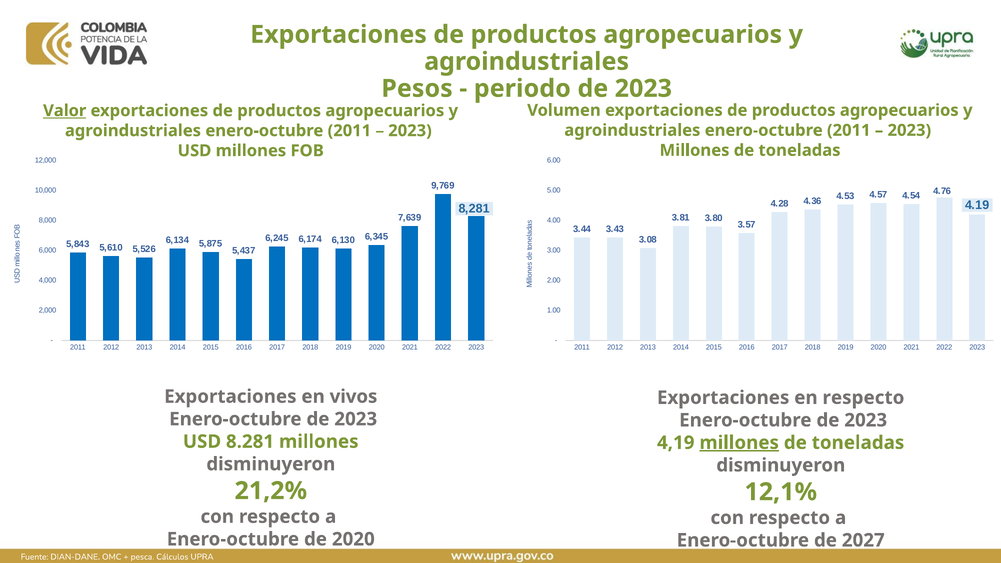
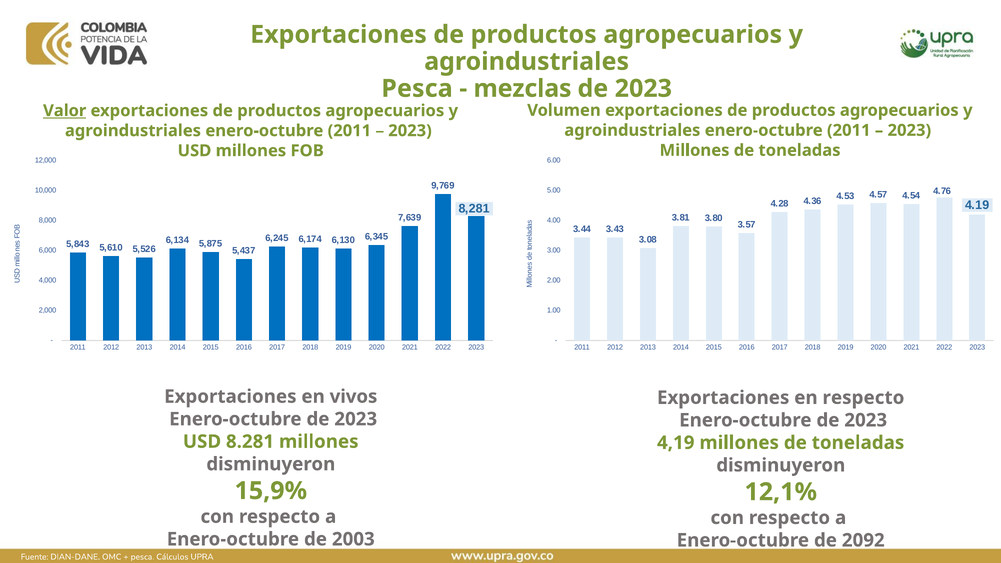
Pesos at (417, 89): Pesos -> Pesca
periodo: periodo -> mezclas
millones at (739, 443) underline: present -> none
21,2%: 21,2% -> 15,9%
de 2020: 2020 -> 2003
2027: 2027 -> 2092
